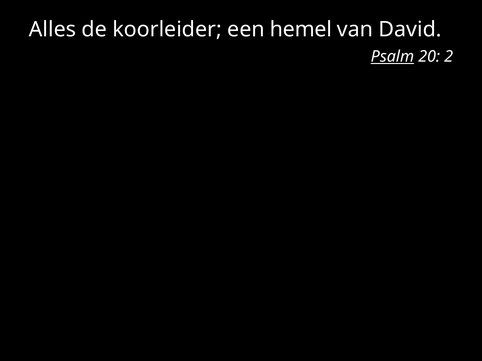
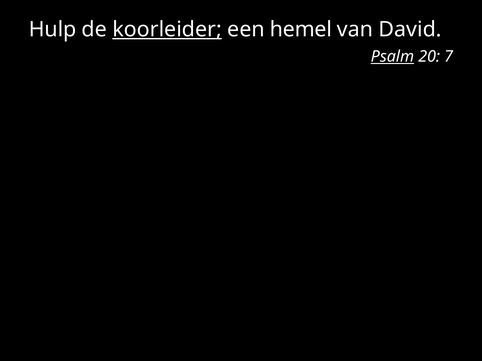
Alles: Alles -> Hulp
koorleider underline: none -> present
2: 2 -> 7
